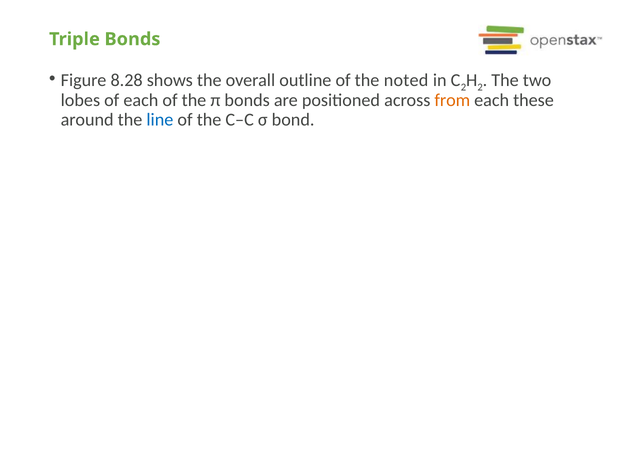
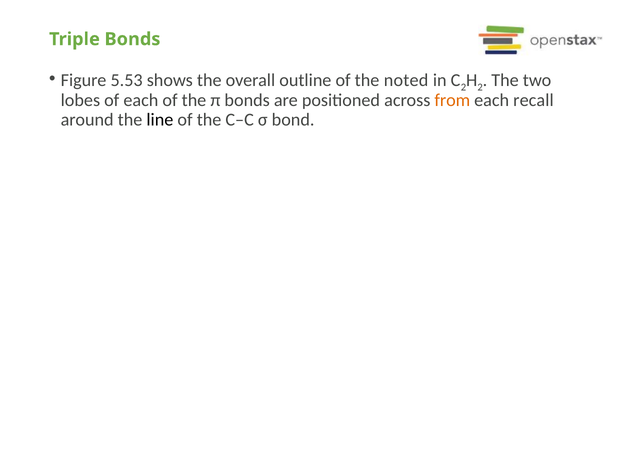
8.28: 8.28 -> 5.53
these: these -> recall
line colour: blue -> black
